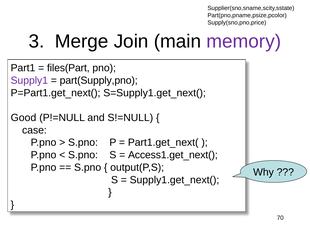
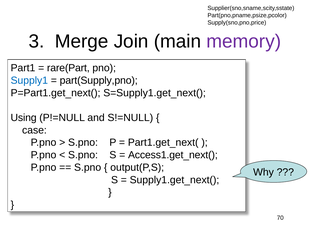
files(Part: files(Part -> rare(Part
Supply1 colour: purple -> blue
Good: Good -> Using
